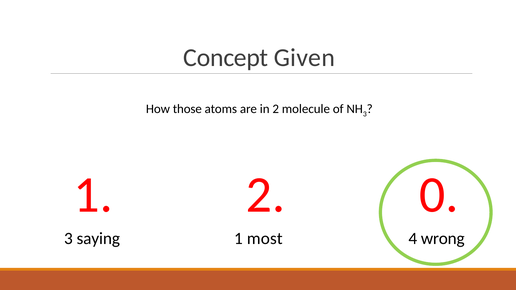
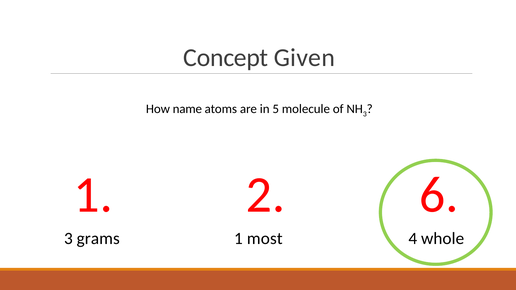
those: those -> name
in 2: 2 -> 5
0: 0 -> 6
saying: saying -> grams
wrong: wrong -> whole
